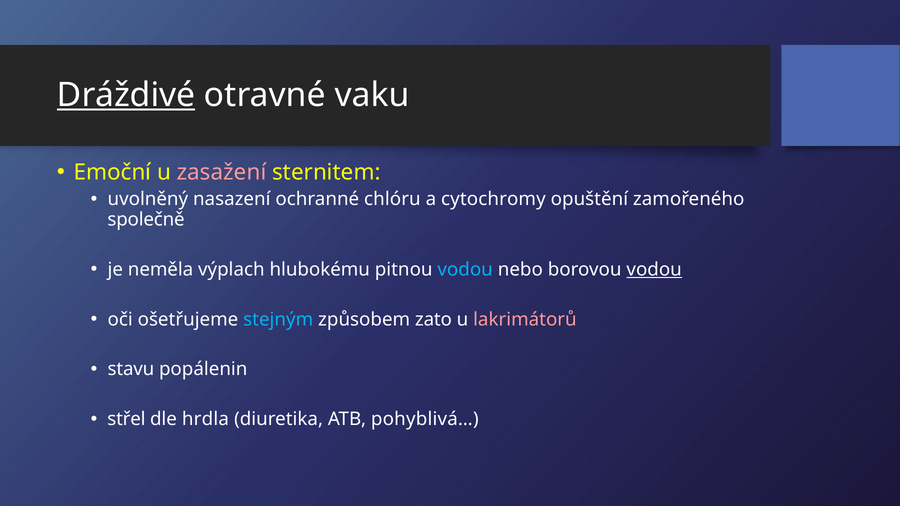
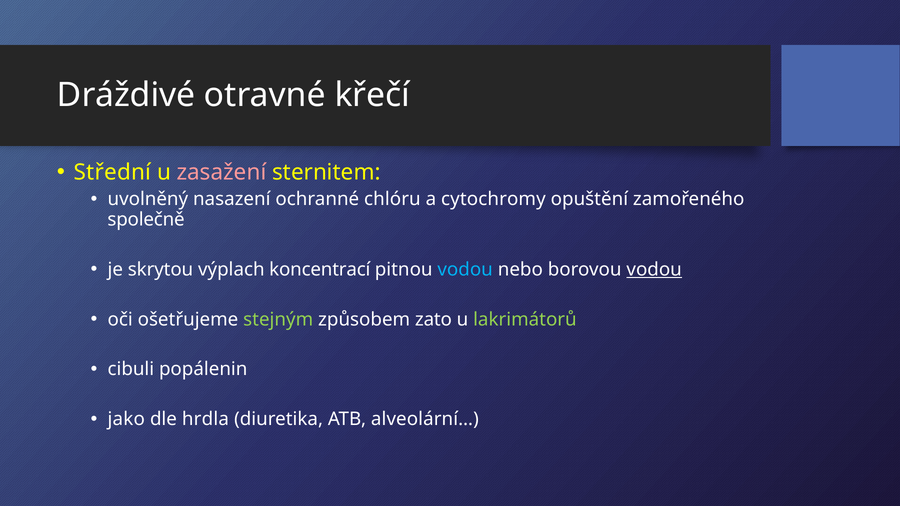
Dráždivé underline: present -> none
vaku: vaku -> křečí
Emoční: Emoční -> Střední
neměla: neměla -> skrytou
hlubokému: hlubokému -> koncentrací
stejným colour: light blue -> light green
lakrimátorů colour: pink -> light green
stavu: stavu -> cibuli
střel: střel -> jako
pohyblivá…: pohyblivá… -> alveolární…
